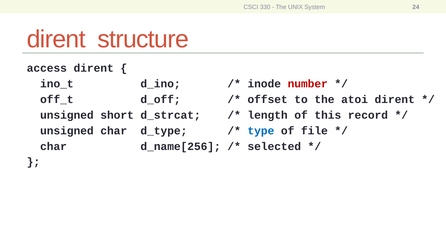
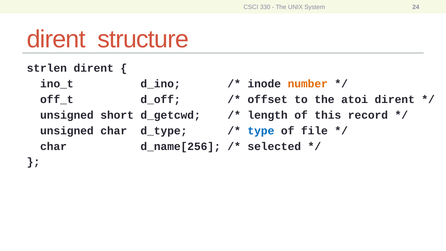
access: access -> strlen
number colour: red -> orange
d_strcat: d_strcat -> d_getcwd
